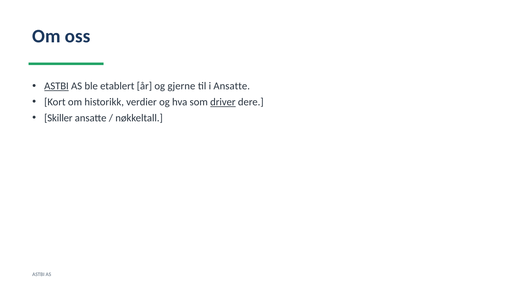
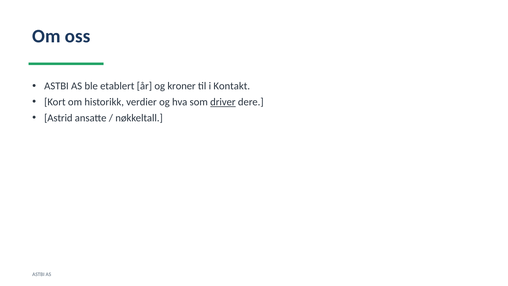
ASTBI at (56, 86) underline: present -> none
gjerne: gjerne -> kroner
i Ansatte: Ansatte -> Kontakt
Skiller: Skiller -> Astrid
